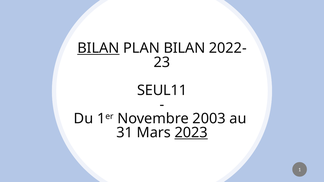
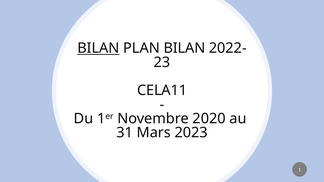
SEUL11: SEUL11 -> CELA11
2003: 2003 -> 2020
2023 underline: present -> none
